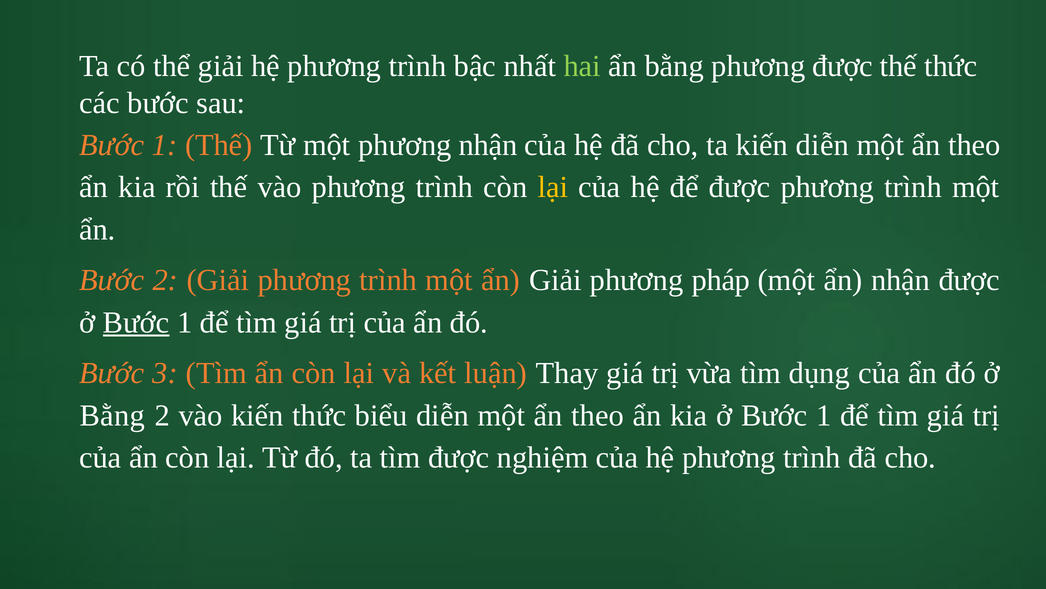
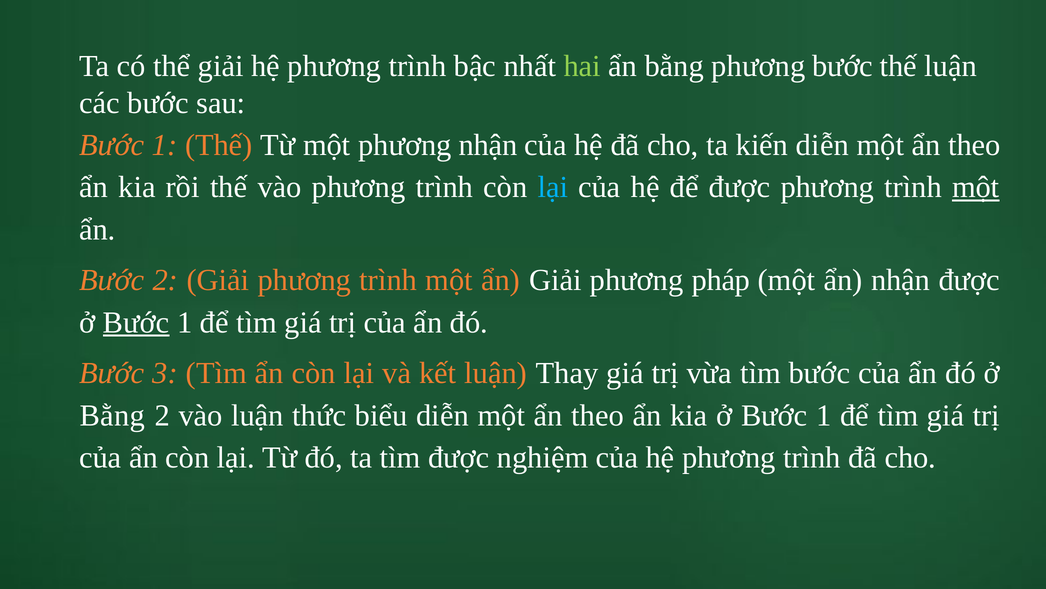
phương được: được -> bước
thế thức: thức -> luận
lại at (553, 187) colour: yellow -> light blue
một at (976, 187) underline: none -> present
tìm dụng: dụng -> bước
vào kiến: kiến -> luận
